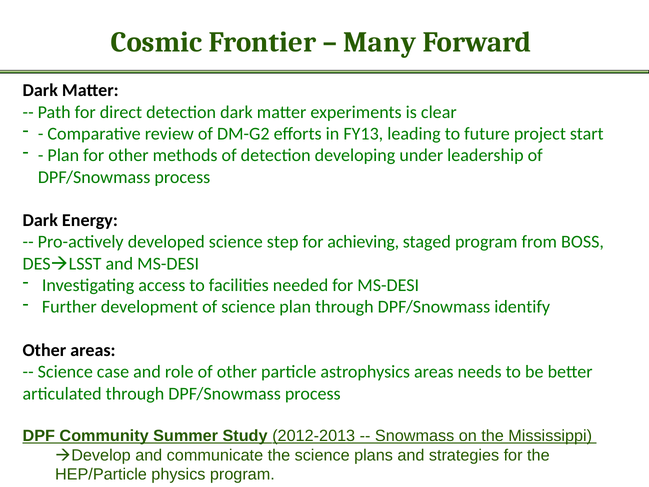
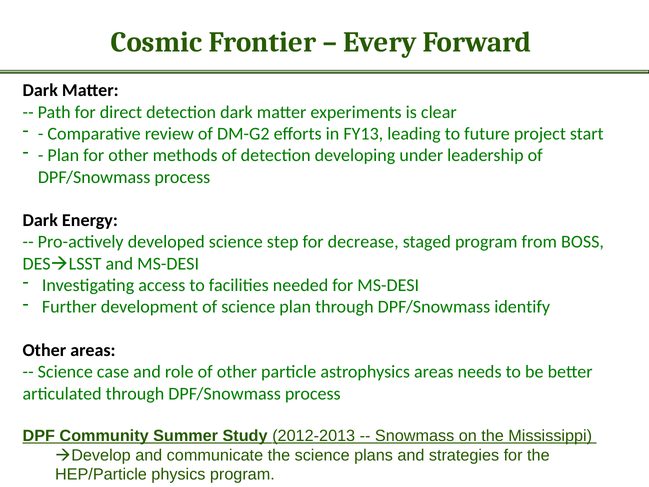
Many: Many -> Every
achieving: achieving -> decrease
